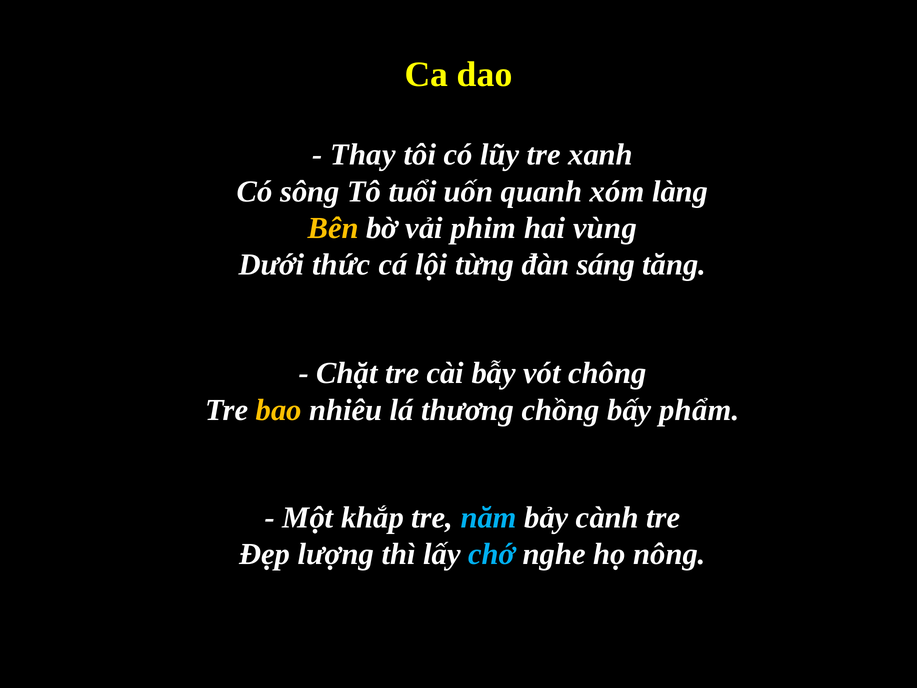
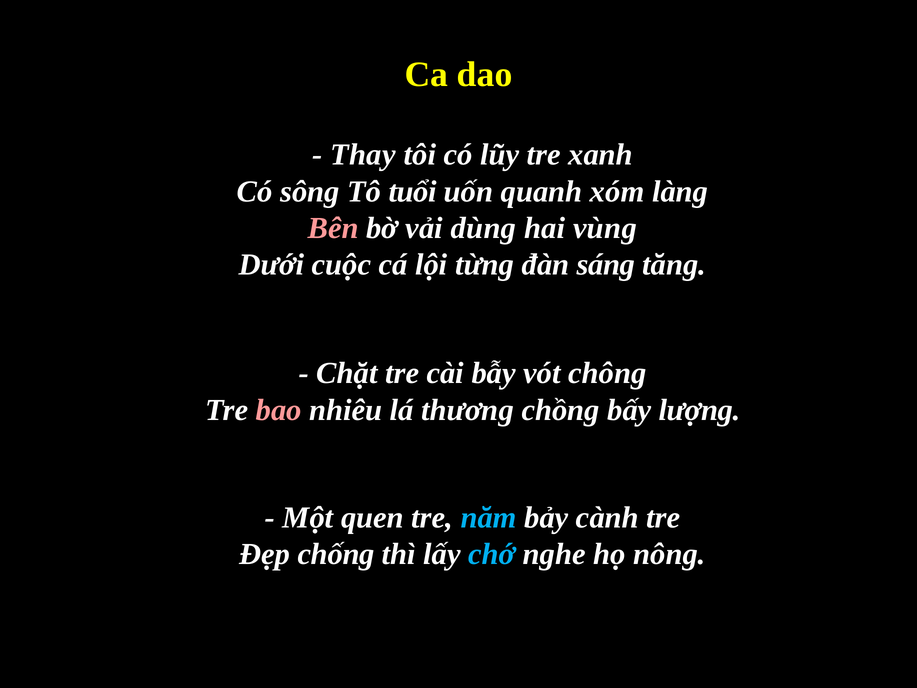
Bên colour: yellow -> pink
phim: phim -> dùng
thức: thức -> cuộc
bao colour: yellow -> pink
phẩm: phẩm -> lượng
khắp: khắp -> quen
lượng: lượng -> chống
